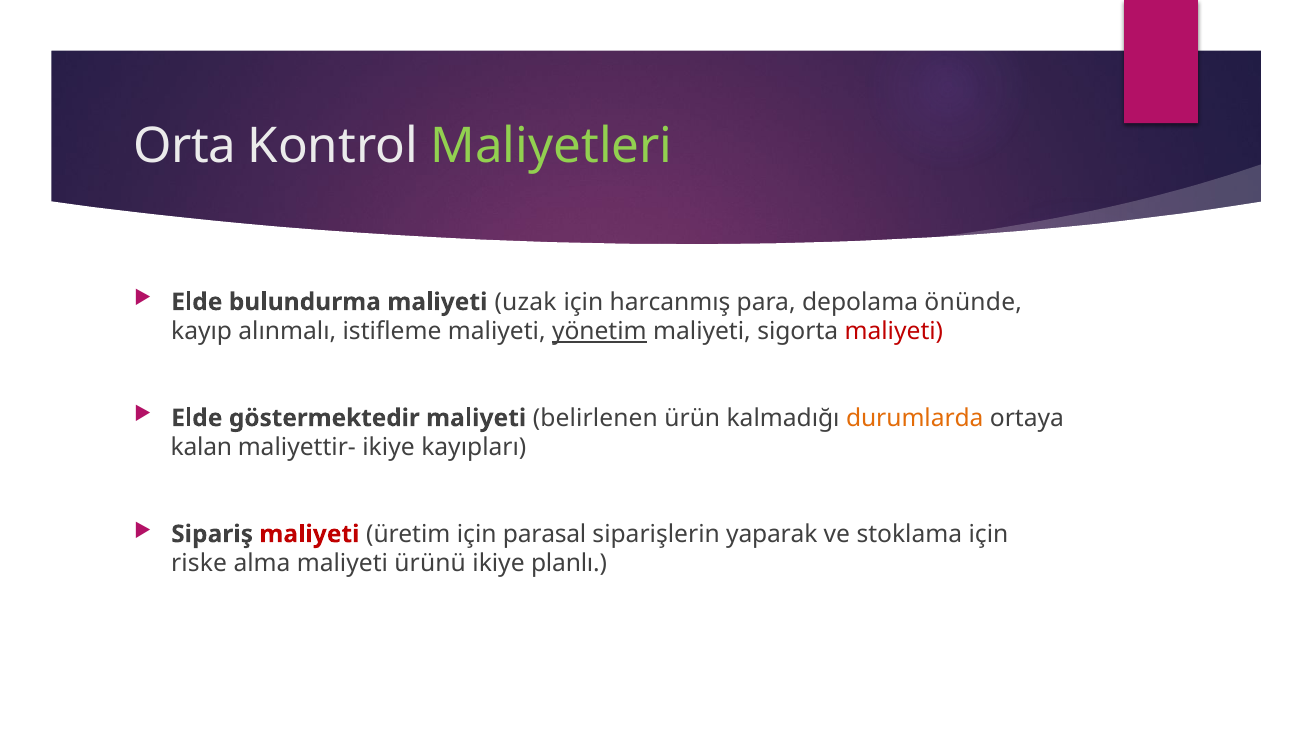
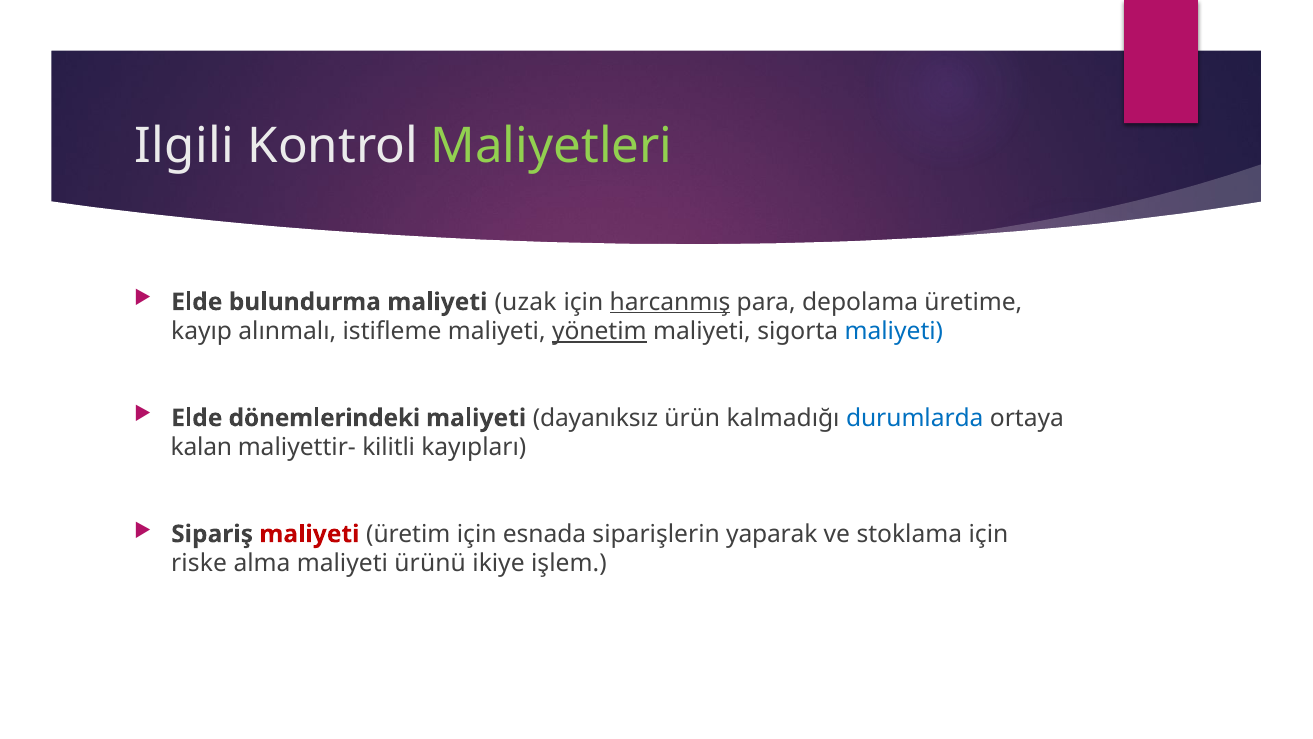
Orta: Orta -> Ilgili
harcanmış underline: none -> present
önünde: önünde -> üretime
maliyeti at (894, 331) colour: red -> blue
göstermektedir: göstermektedir -> dönemlerindeki
belirlenen: belirlenen -> dayanıksız
durumlarda colour: orange -> blue
maliyettir- ikiye: ikiye -> kilitli
parasal: parasal -> esnada
planlı: planlı -> işlem
